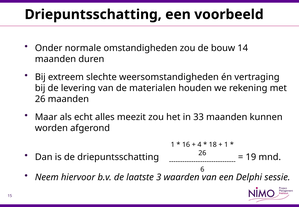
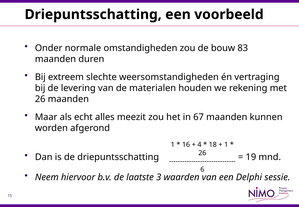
14: 14 -> 83
33: 33 -> 67
